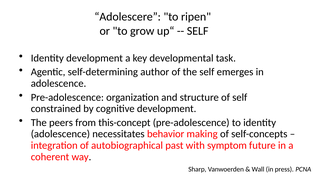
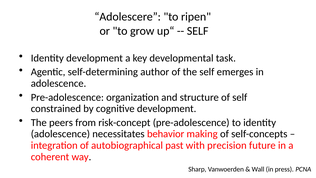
this-concept: this-concept -> risk-concept
symptom: symptom -> precision
